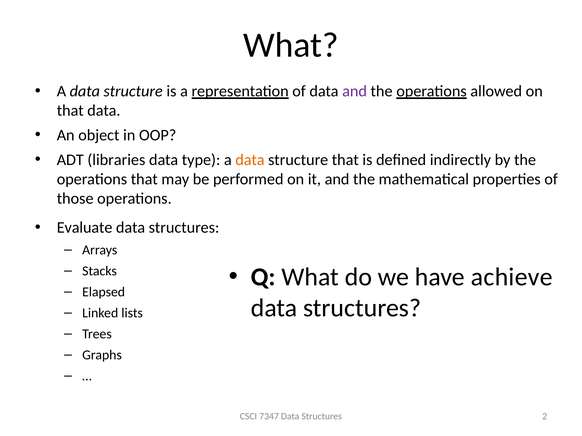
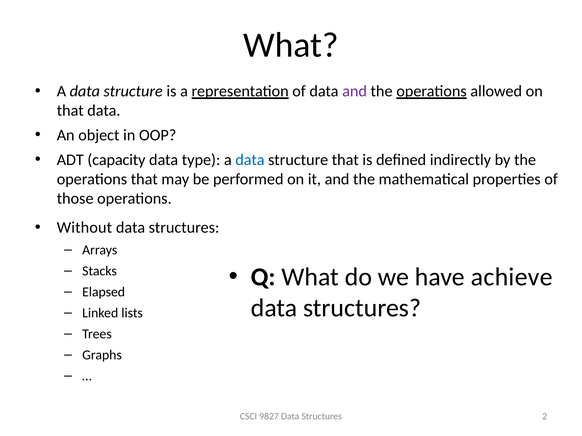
libraries: libraries -> capacity
data at (250, 160) colour: orange -> blue
Evaluate: Evaluate -> Without
7347: 7347 -> 9827
